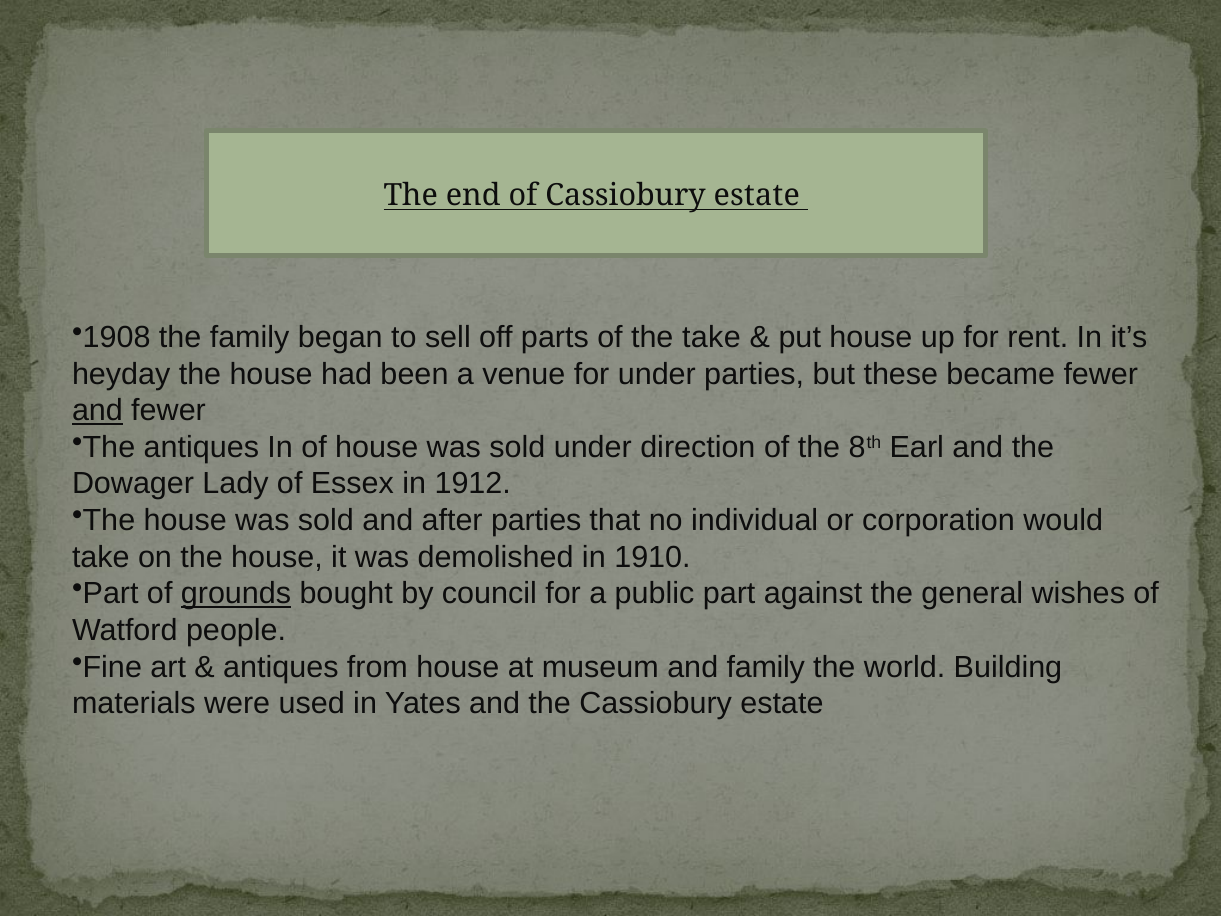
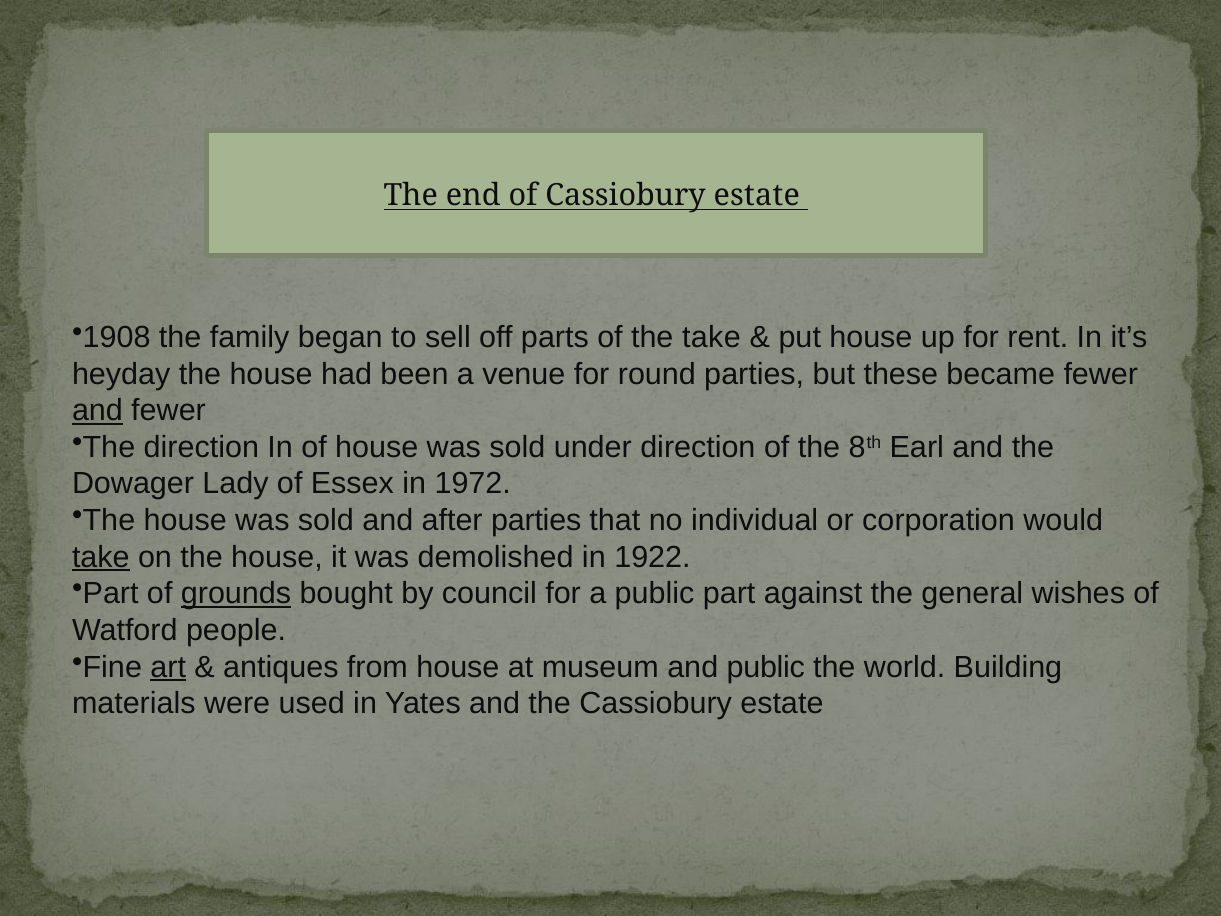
for under: under -> round
The antiques: antiques -> direction
1912: 1912 -> 1972
take at (101, 557) underline: none -> present
1910: 1910 -> 1922
art underline: none -> present
and family: family -> public
